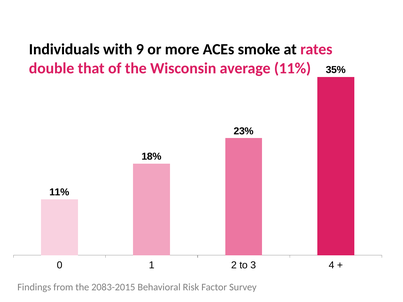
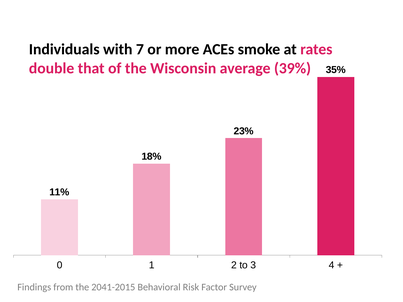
9: 9 -> 7
average 11%: 11% -> 39%
2083-2015: 2083-2015 -> 2041-2015
